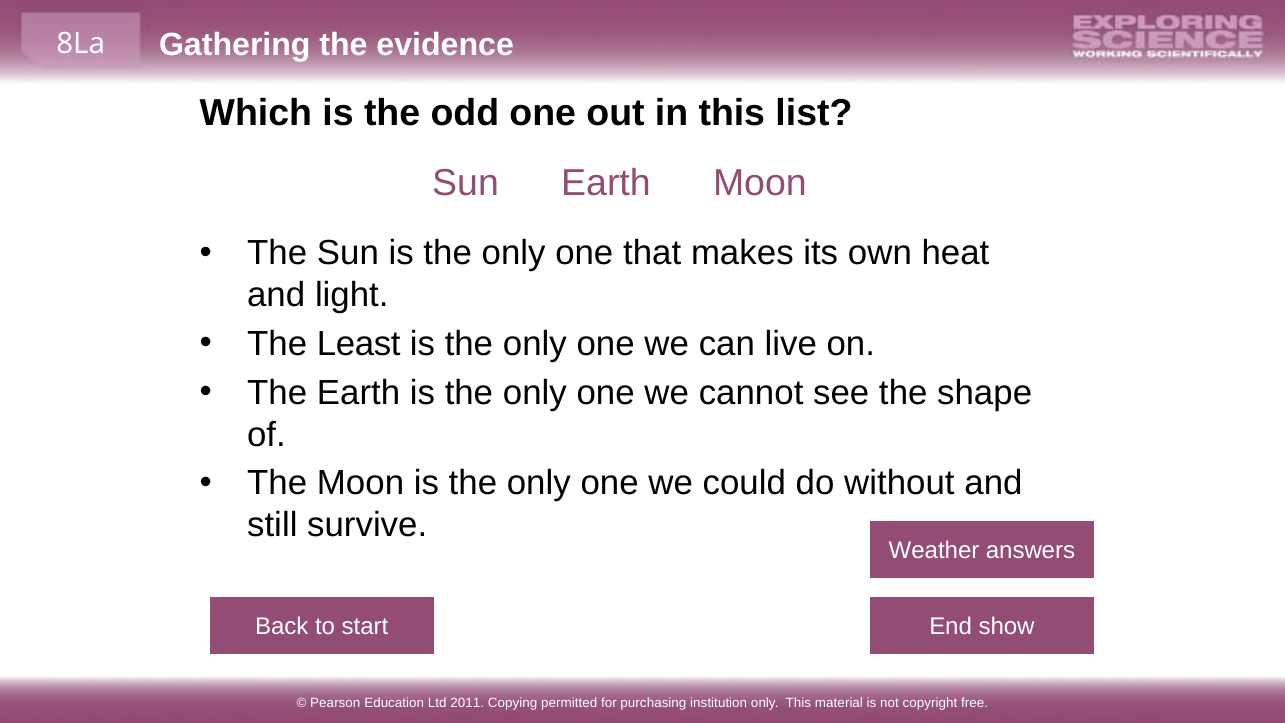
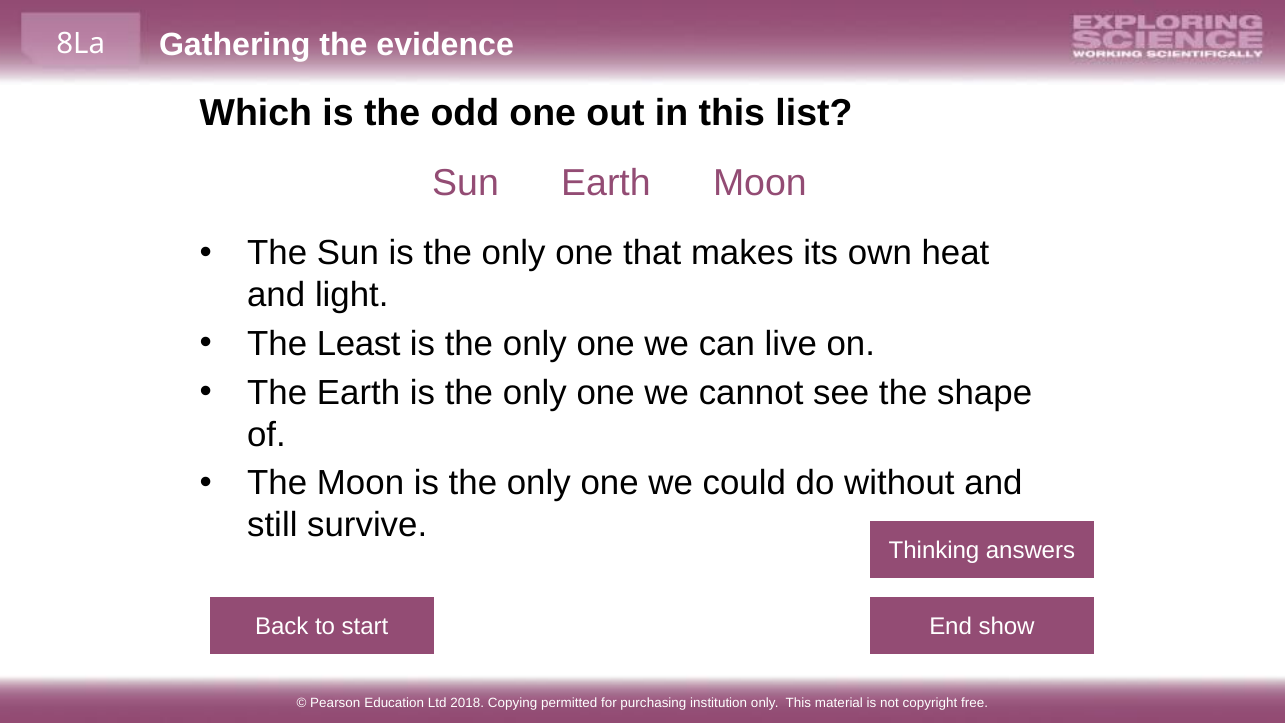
Weather: Weather -> Thinking
2011: 2011 -> 2018
